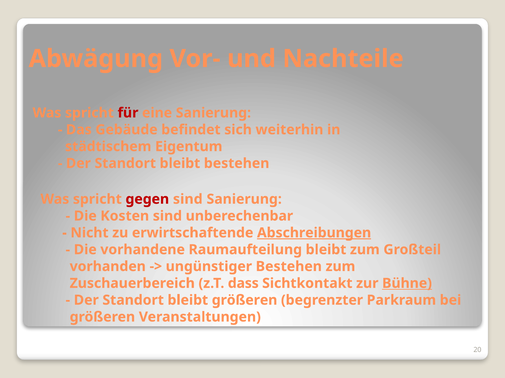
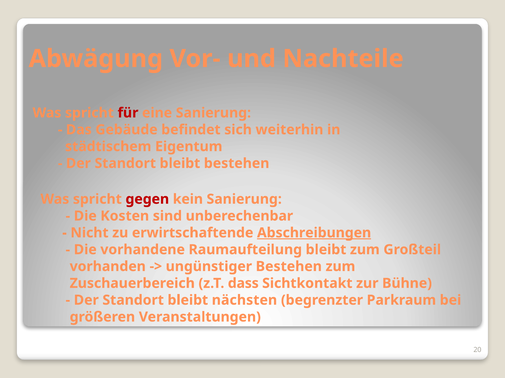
gegen sind: sind -> kein
Bühne underline: present -> none
bleibt größeren: größeren -> nächsten
